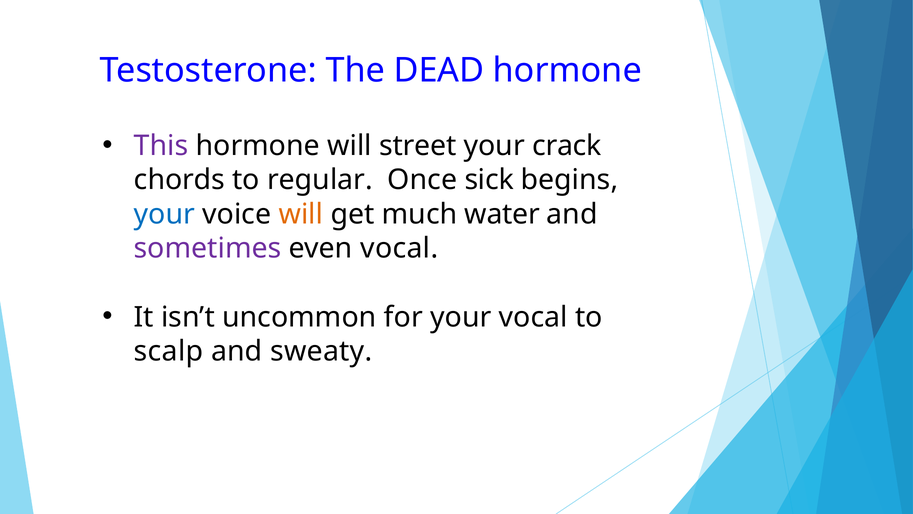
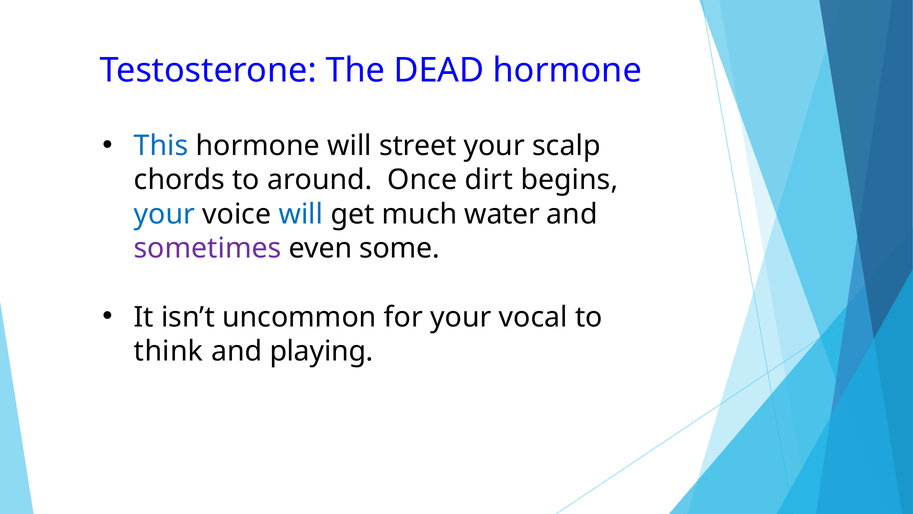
This colour: purple -> blue
crack: crack -> scalp
regular: regular -> around
sick: sick -> dirt
will at (301, 214) colour: orange -> blue
even vocal: vocal -> some
scalp: scalp -> think
sweaty: sweaty -> playing
